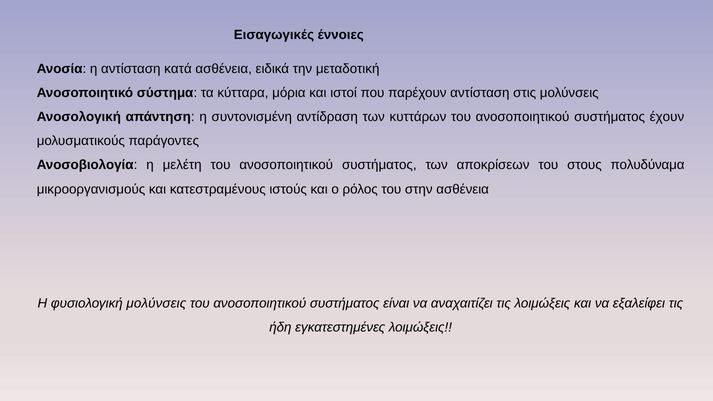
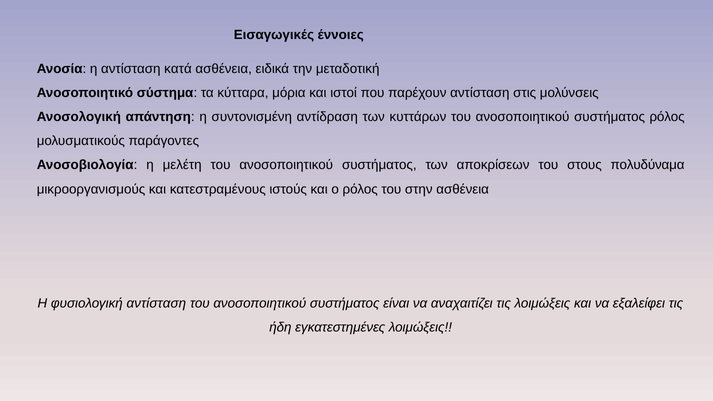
συστήματος έχουν: έχουν -> ρόλος
φυσιολογική μολύνσεις: μολύνσεις -> αντίσταση
